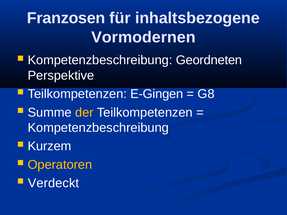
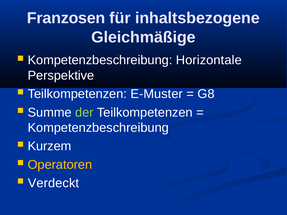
Vormodernen: Vormodernen -> Gleichmäßige
Geordneten: Geordneten -> Horizontale
E-Gingen: E-Gingen -> E-Muster
der colour: yellow -> light green
